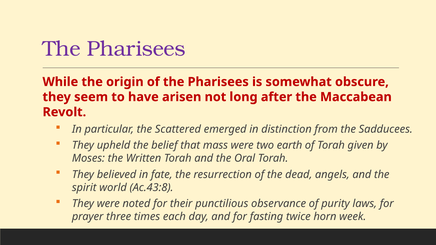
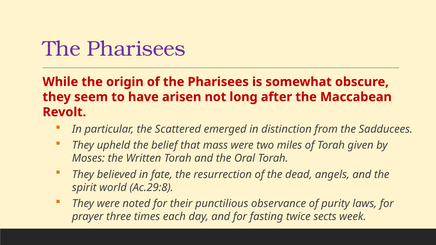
earth: earth -> miles
Ac.43:8: Ac.43:8 -> Ac.29:8
horn: horn -> sects
